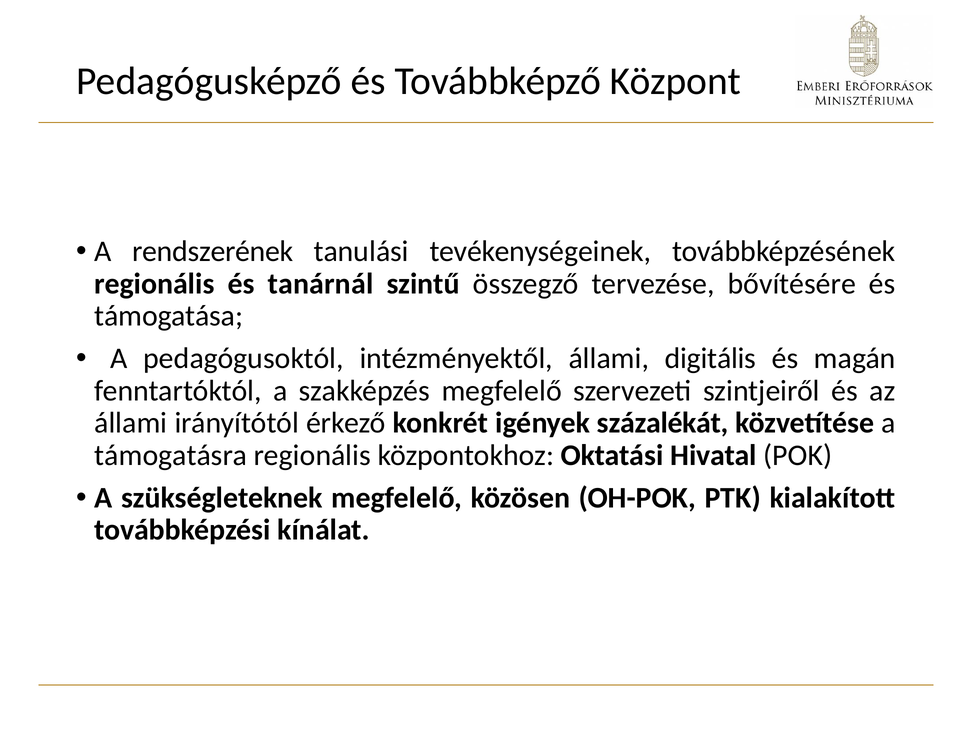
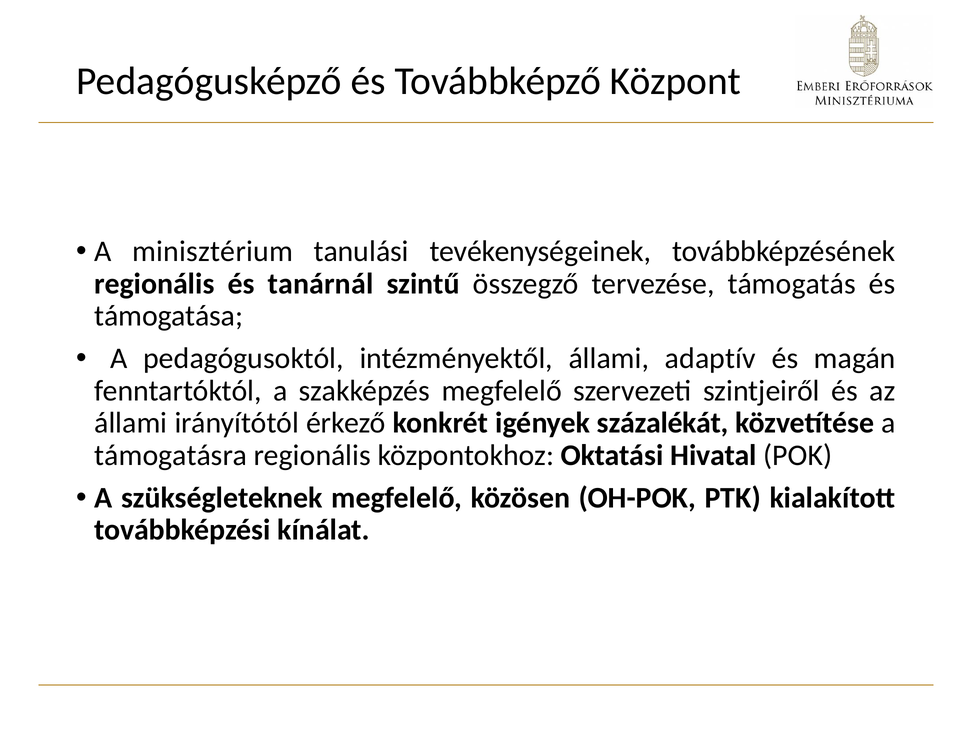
rendszerének: rendszerének -> minisztérium
bővítésére: bővítésére -> támogatás
digitális: digitális -> adaptív
